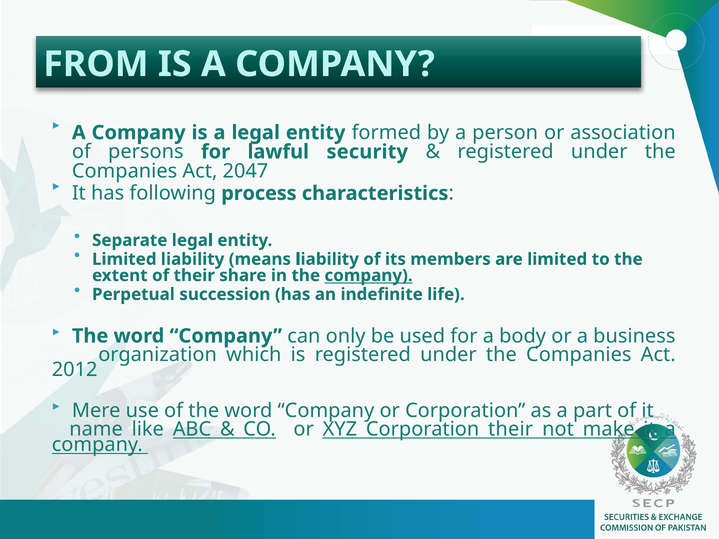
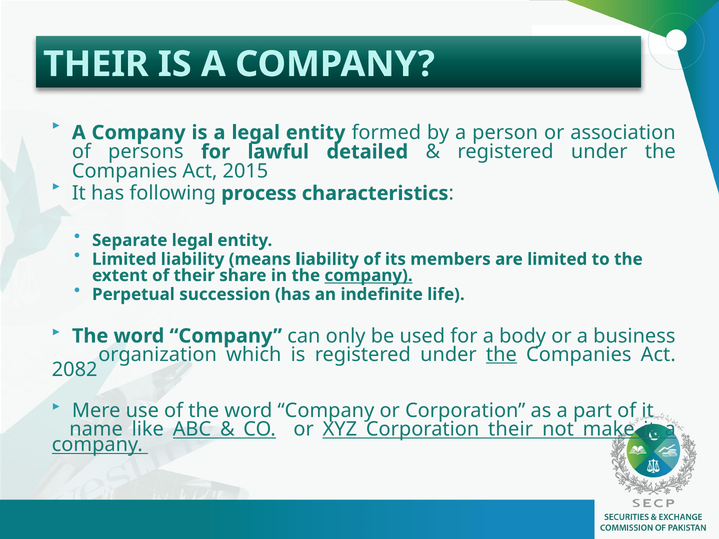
FROM at (96, 64): FROM -> THEIR
security: security -> detailed
2047: 2047 -> 2015
the at (501, 355) underline: none -> present
2012: 2012 -> 2082
